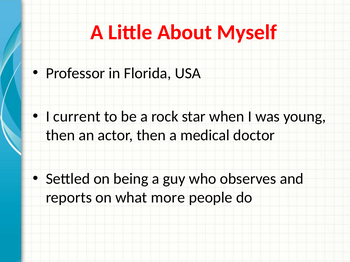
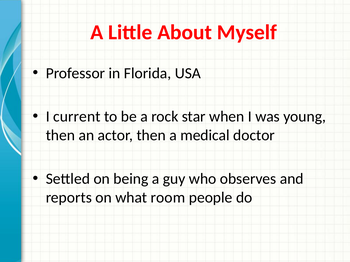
more: more -> room
